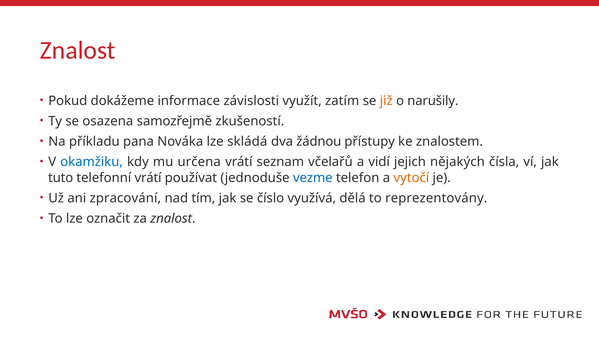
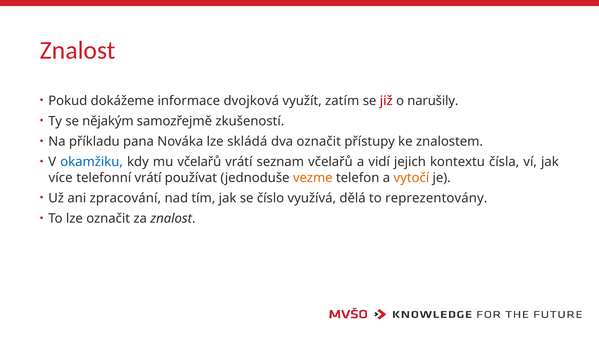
závislosti: závislosti -> dvojková
již colour: orange -> red
osazena: osazena -> nějakým
dva žádnou: žádnou -> označit
mu určena: určena -> včelařů
nějakých: nějakých -> kontextu
tuto: tuto -> více
vezme colour: blue -> orange
